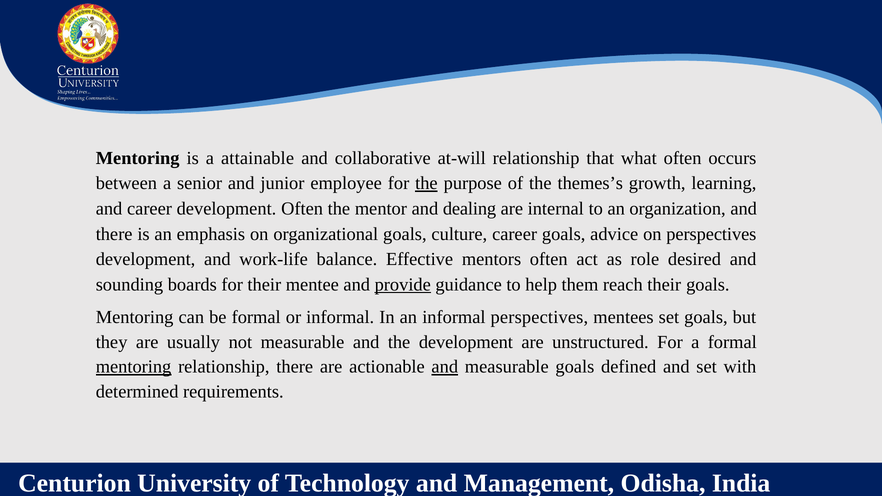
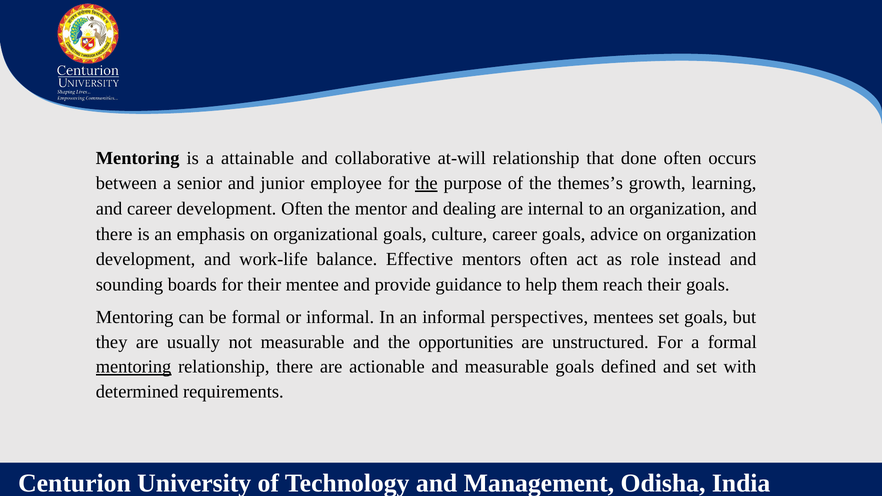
what: what -> done
on perspectives: perspectives -> organization
desired: desired -> instead
provide underline: present -> none
the development: development -> opportunities
and at (445, 367) underline: present -> none
